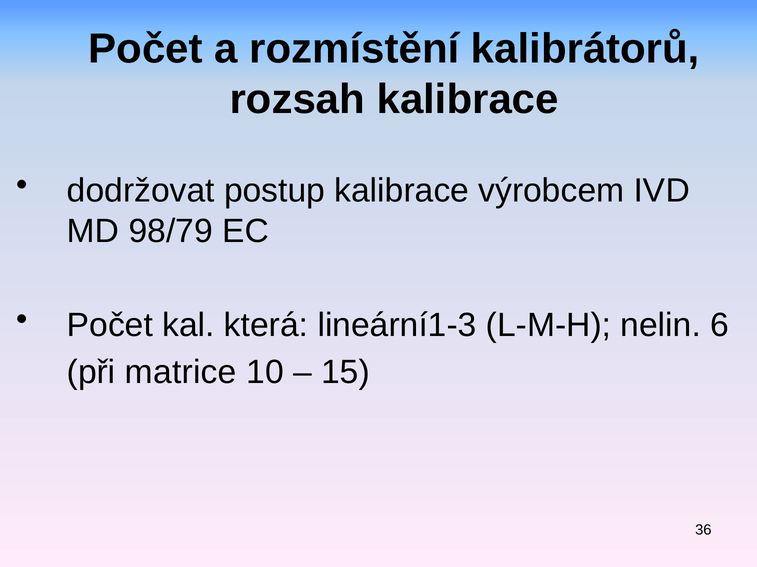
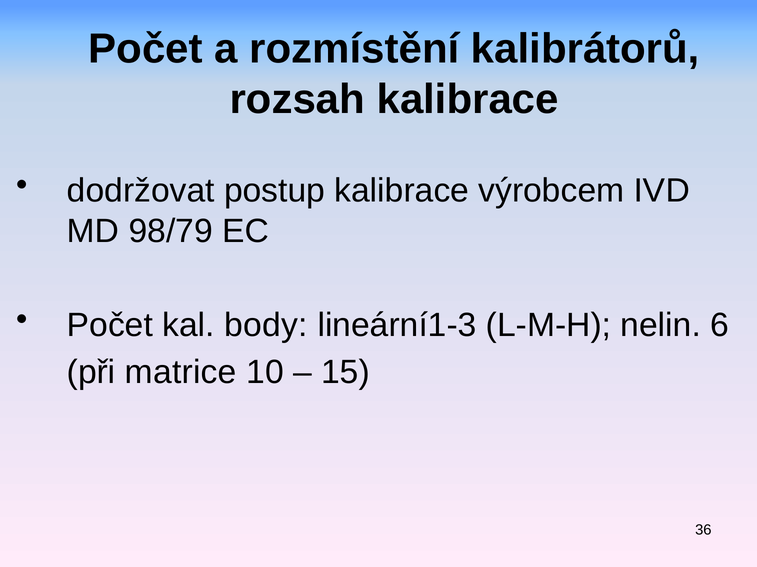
která: která -> body
